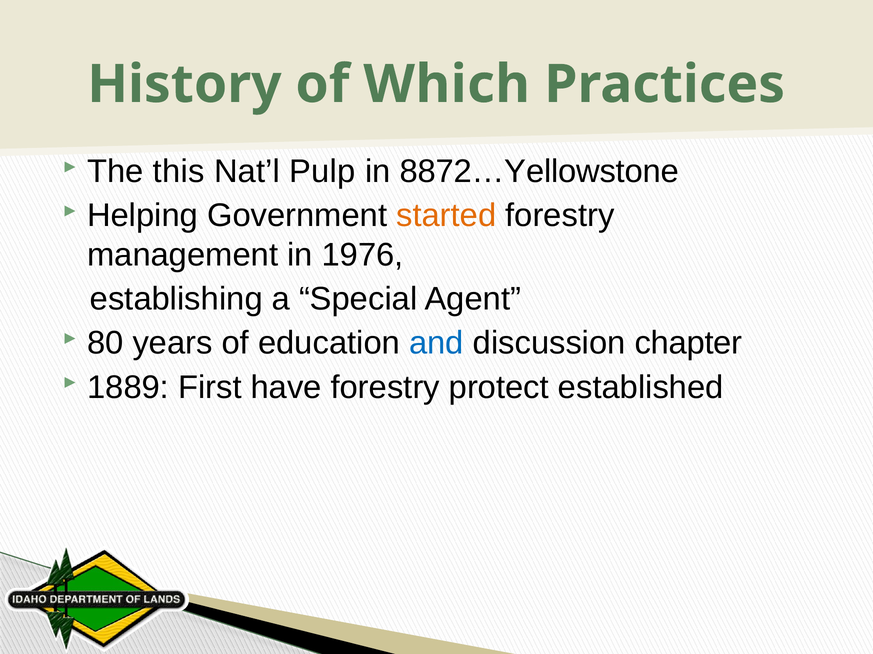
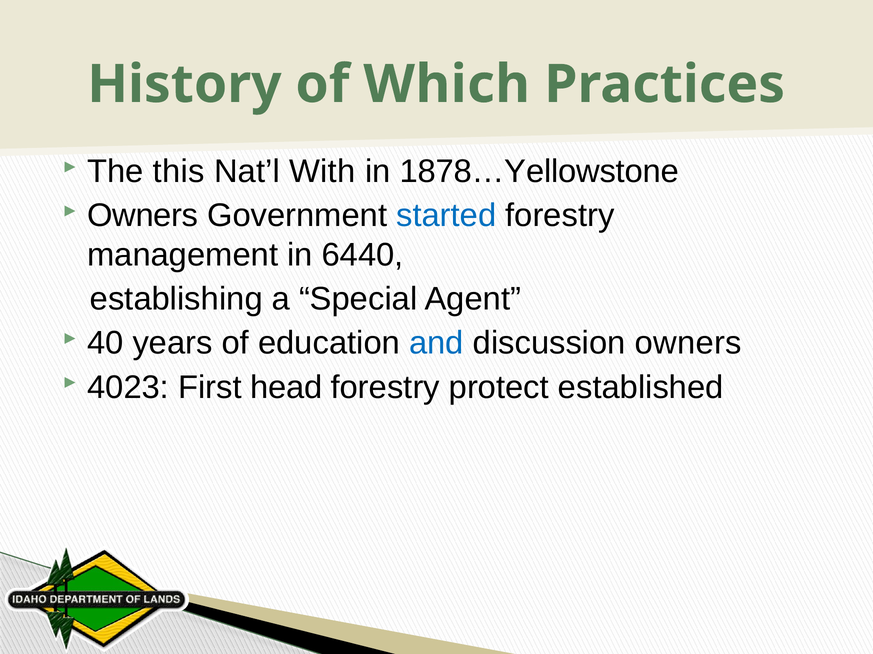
Pulp: Pulp -> With
8872…Yellowstone: 8872…Yellowstone -> 1878…Yellowstone
Helping at (143, 216): Helping -> Owners
started colour: orange -> blue
1976: 1976 -> 6440
80: 80 -> 40
discussion chapter: chapter -> owners
1889: 1889 -> 4023
have: have -> head
